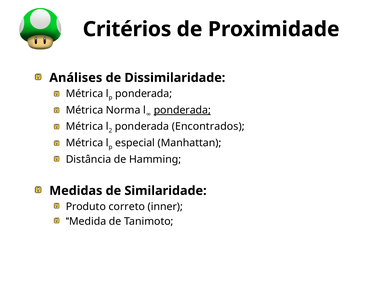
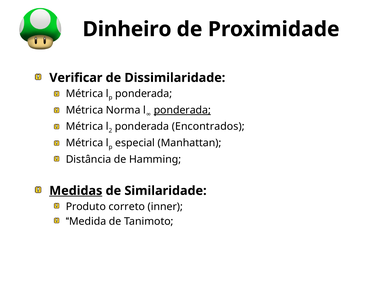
Critérios: Critérios -> Dinheiro
Análises: Análises -> Verificar
Medidas underline: none -> present
